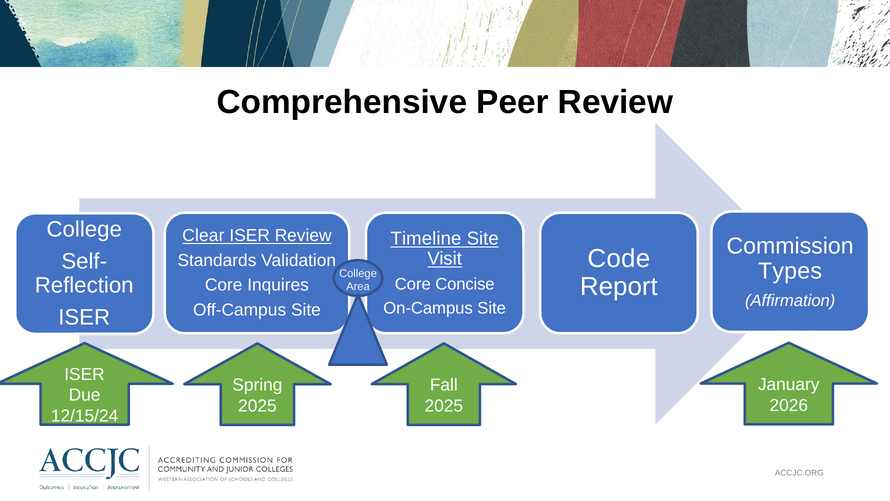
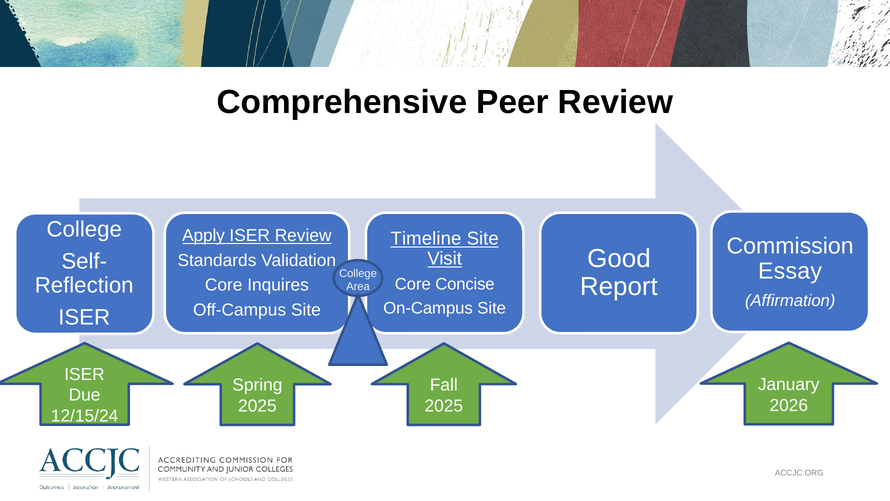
Clear: Clear -> Apply
Code: Code -> Good
Types: Types -> Essay
